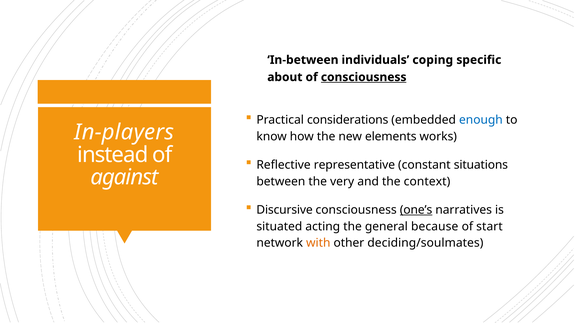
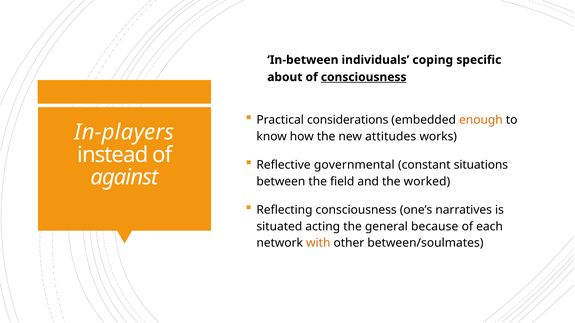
enough colour: blue -> orange
elements: elements -> attitudes
representative: representative -> governmental
very: very -> field
context: context -> worked
Discursive: Discursive -> Reflecting
one’s underline: present -> none
start: start -> each
deciding/soulmates: deciding/soulmates -> between/soulmates
